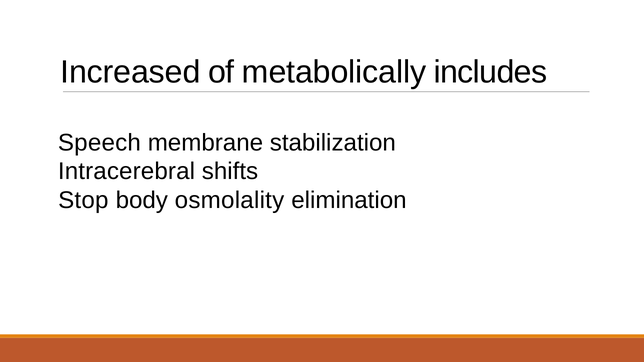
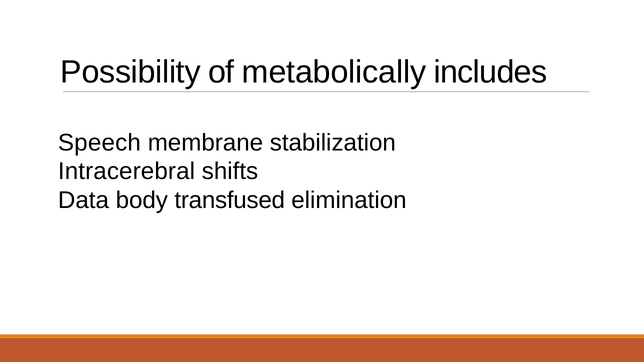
Increased: Increased -> Possibility
Stop: Stop -> Data
osmolality: osmolality -> transfused
